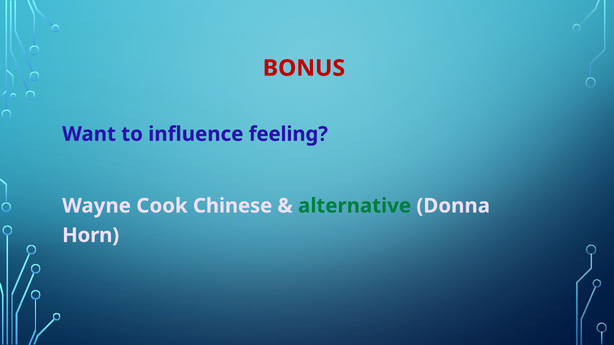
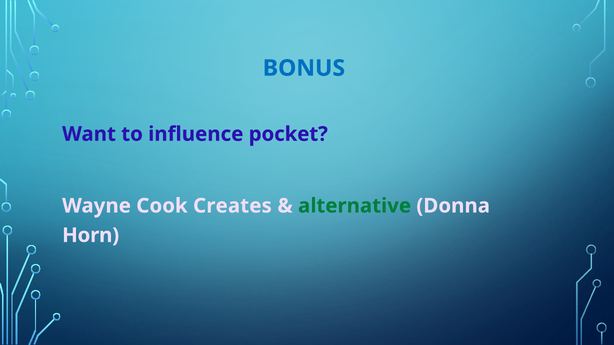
BONUS colour: red -> blue
feeling: feeling -> pocket
Chinese: Chinese -> Creates
